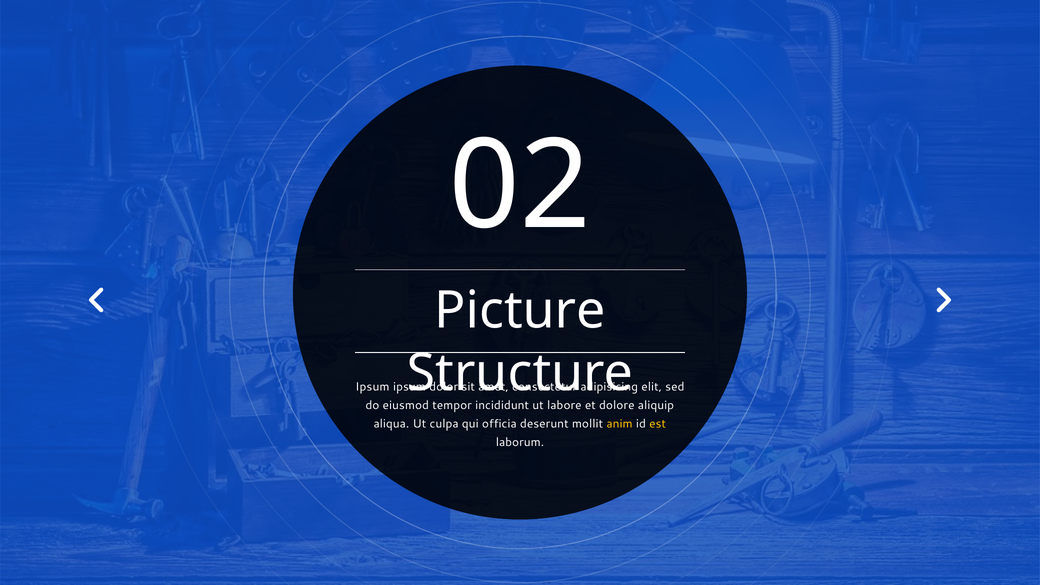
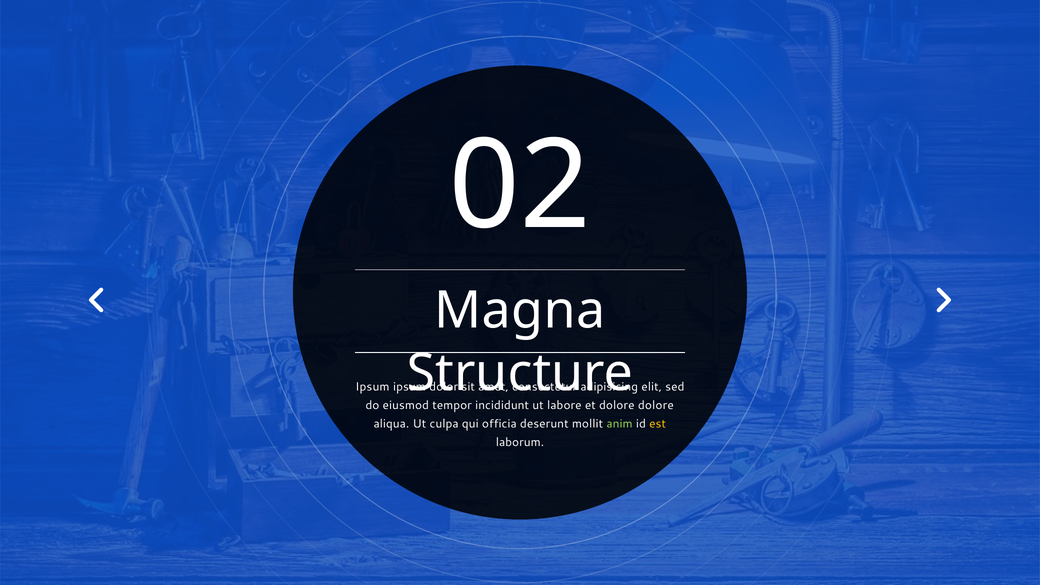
Picture: Picture -> Magna
aliquip at (656, 405): aliquip -> dolore
anim colour: yellow -> light green
